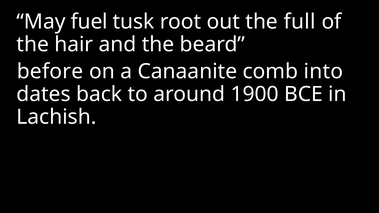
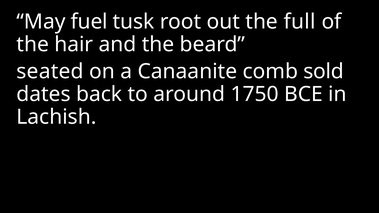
before: before -> seated
into: into -> sold
1900: 1900 -> 1750
